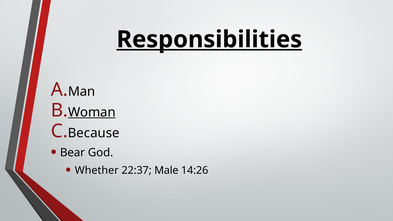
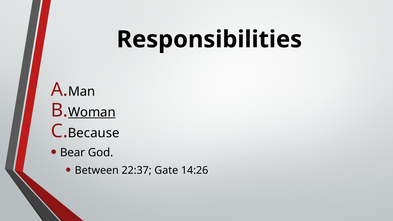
Responsibilities underline: present -> none
Whether: Whether -> Between
Male: Male -> Gate
